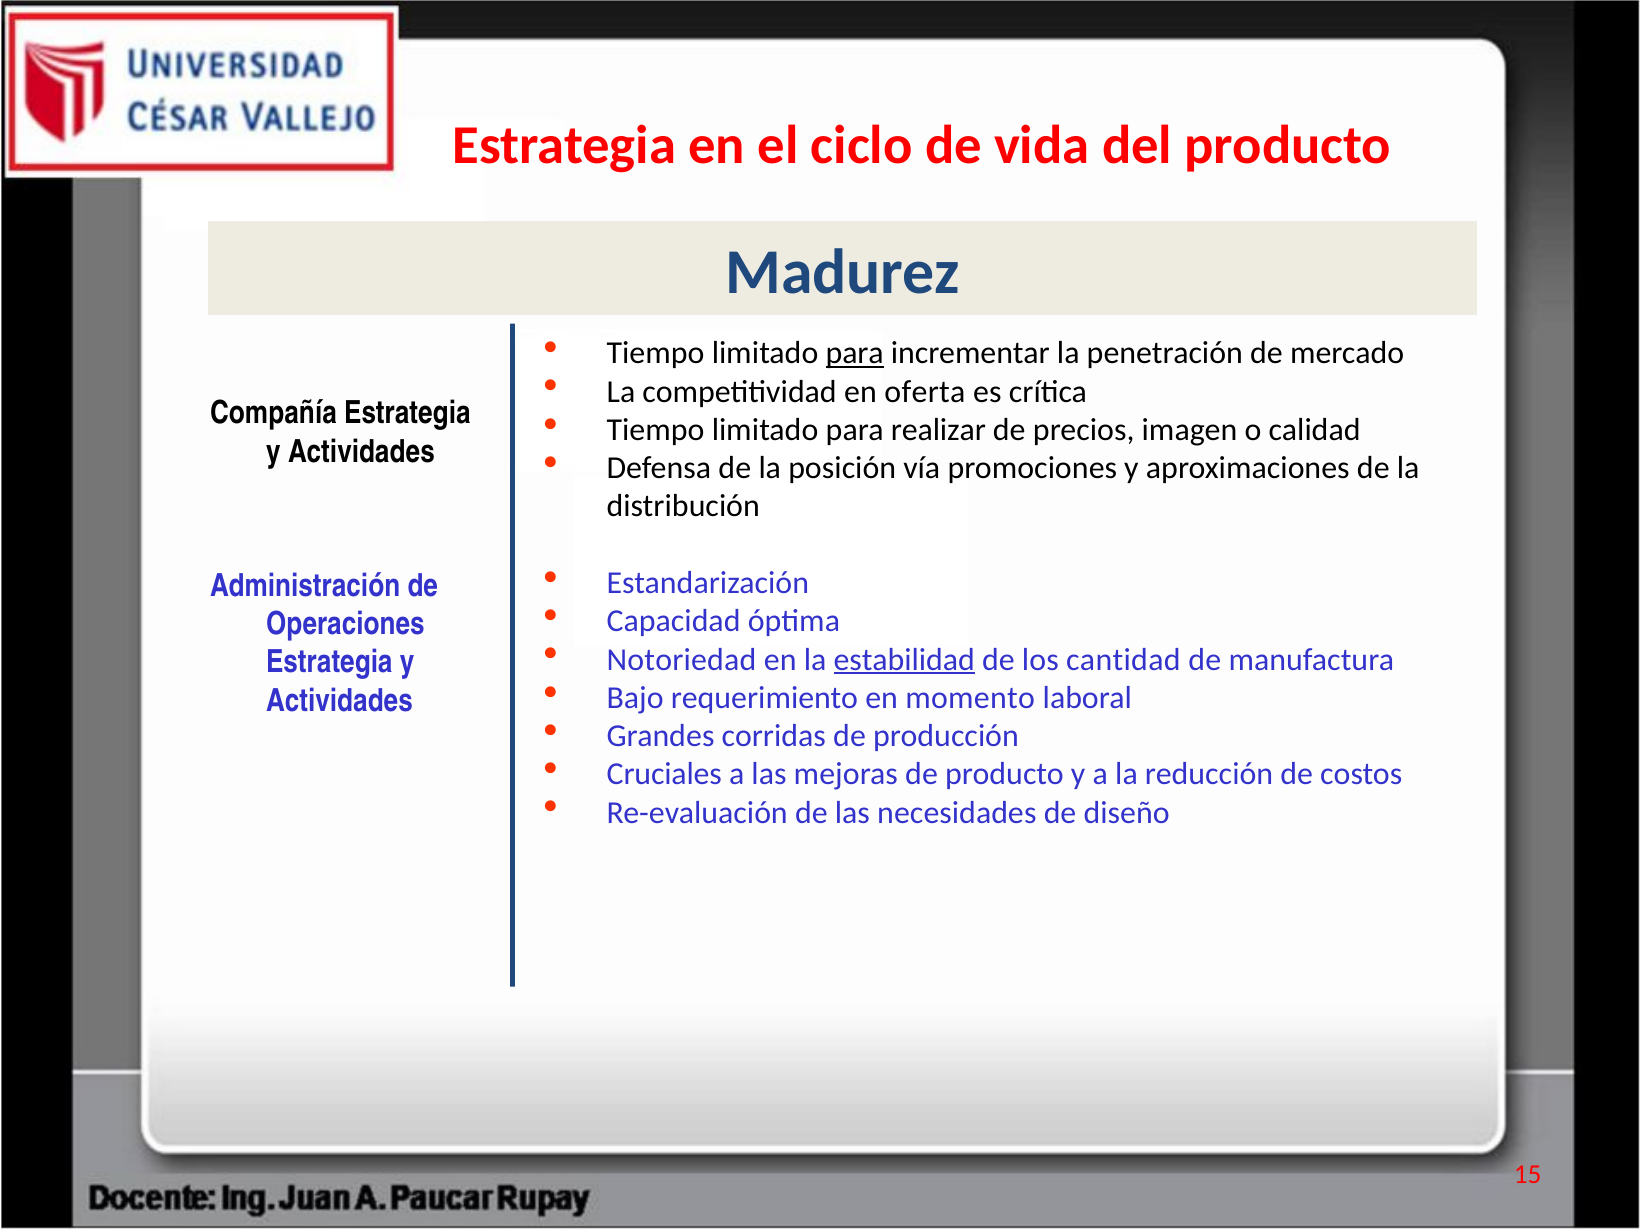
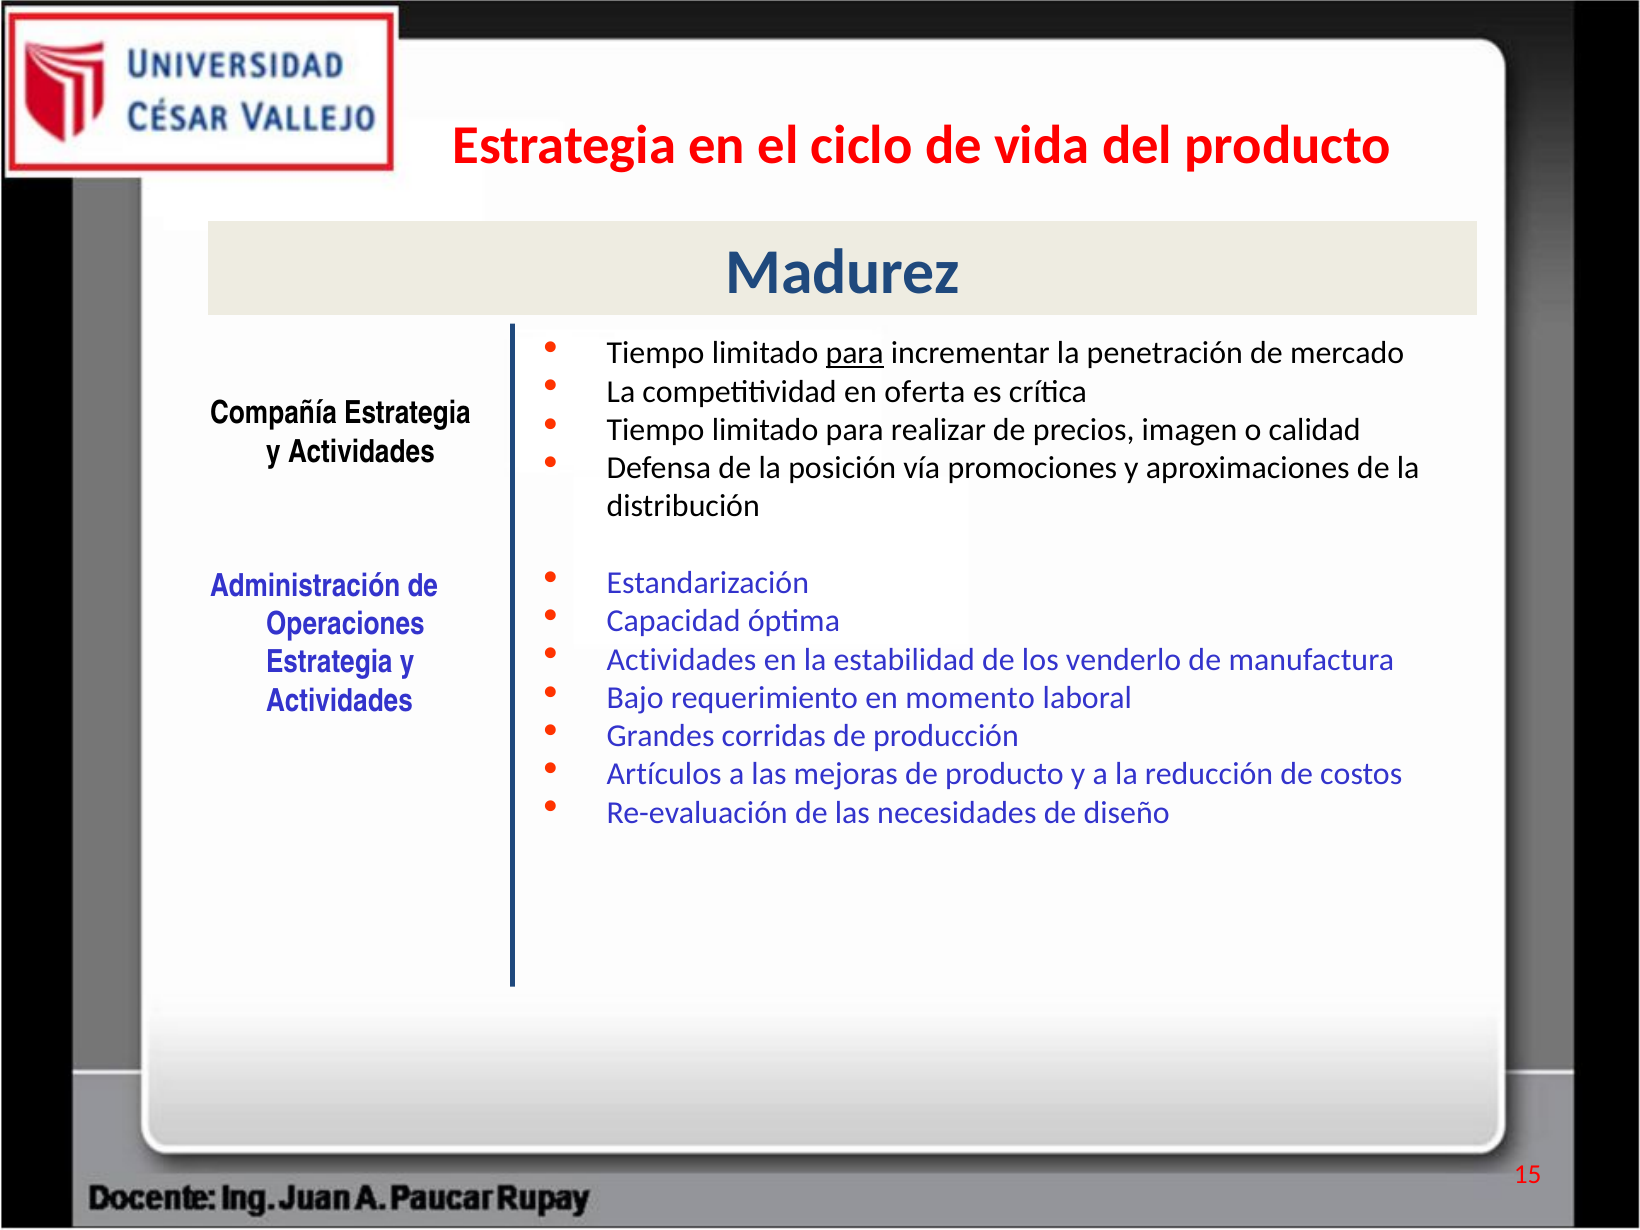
Notoriedad at (681, 660): Notoriedad -> Actividades
estabilidad underline: present -> none
cantidad: cantidad -> venderlo
Cruciales: Cruciales -> Artículos
